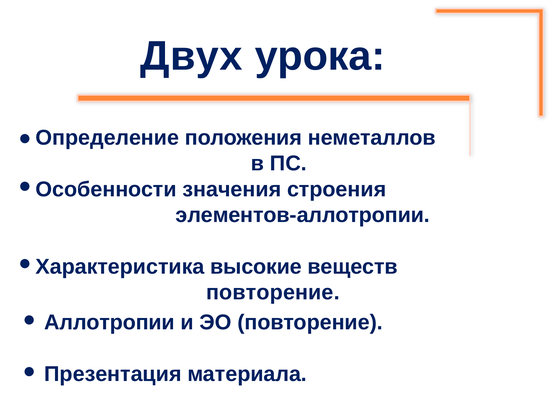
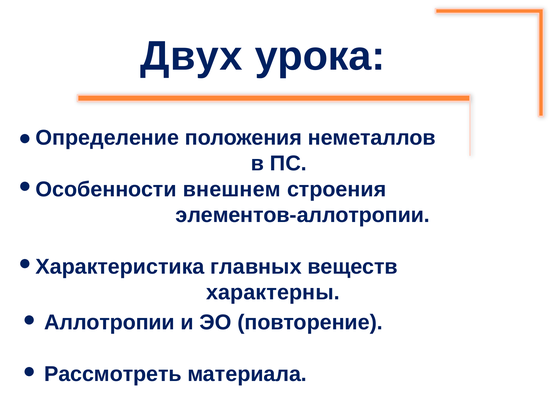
значения: значения -> внешнем
высокие: высокие -> главных
повторение at (273, 292): повторение -> характерны
Презентация: Презентация -> Рассмотреть
